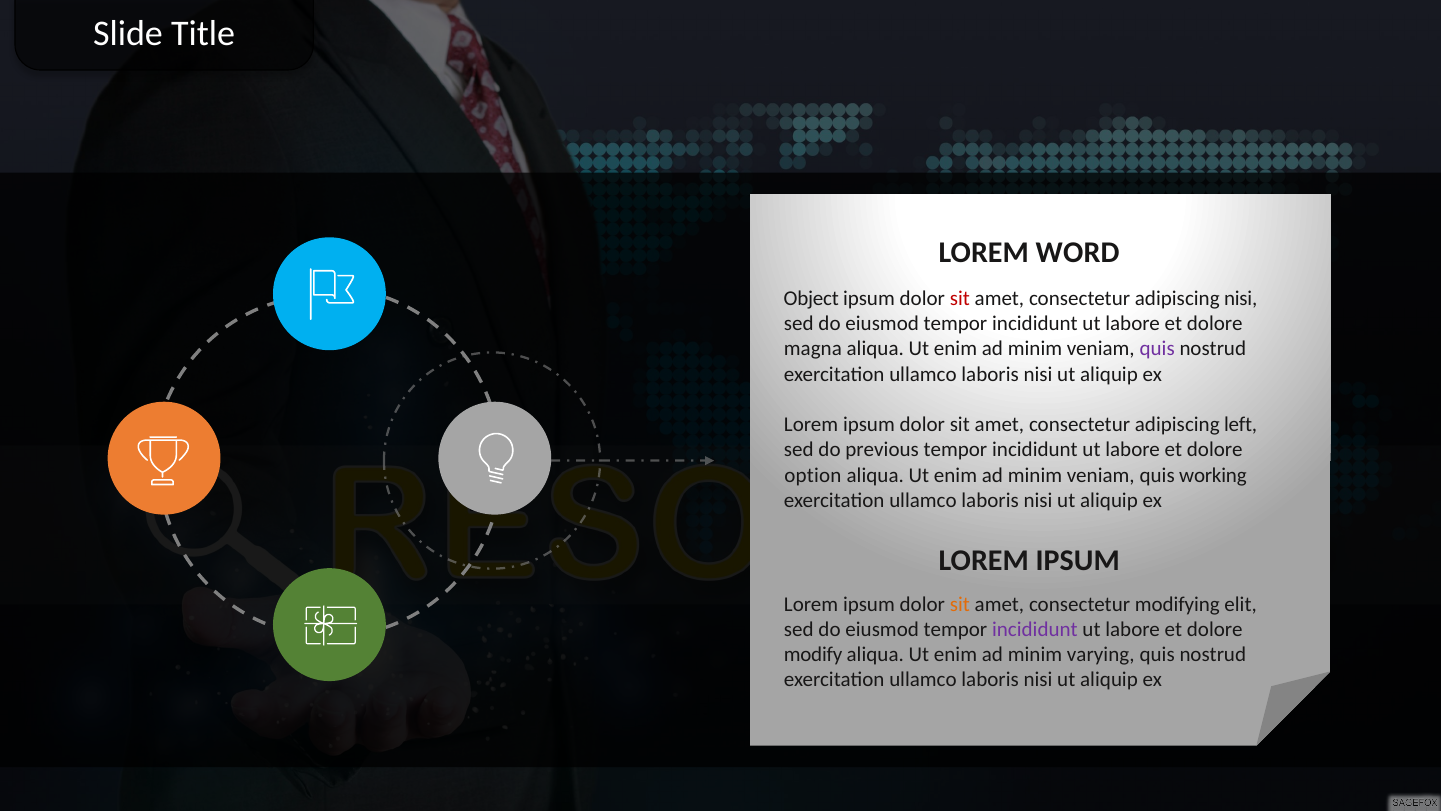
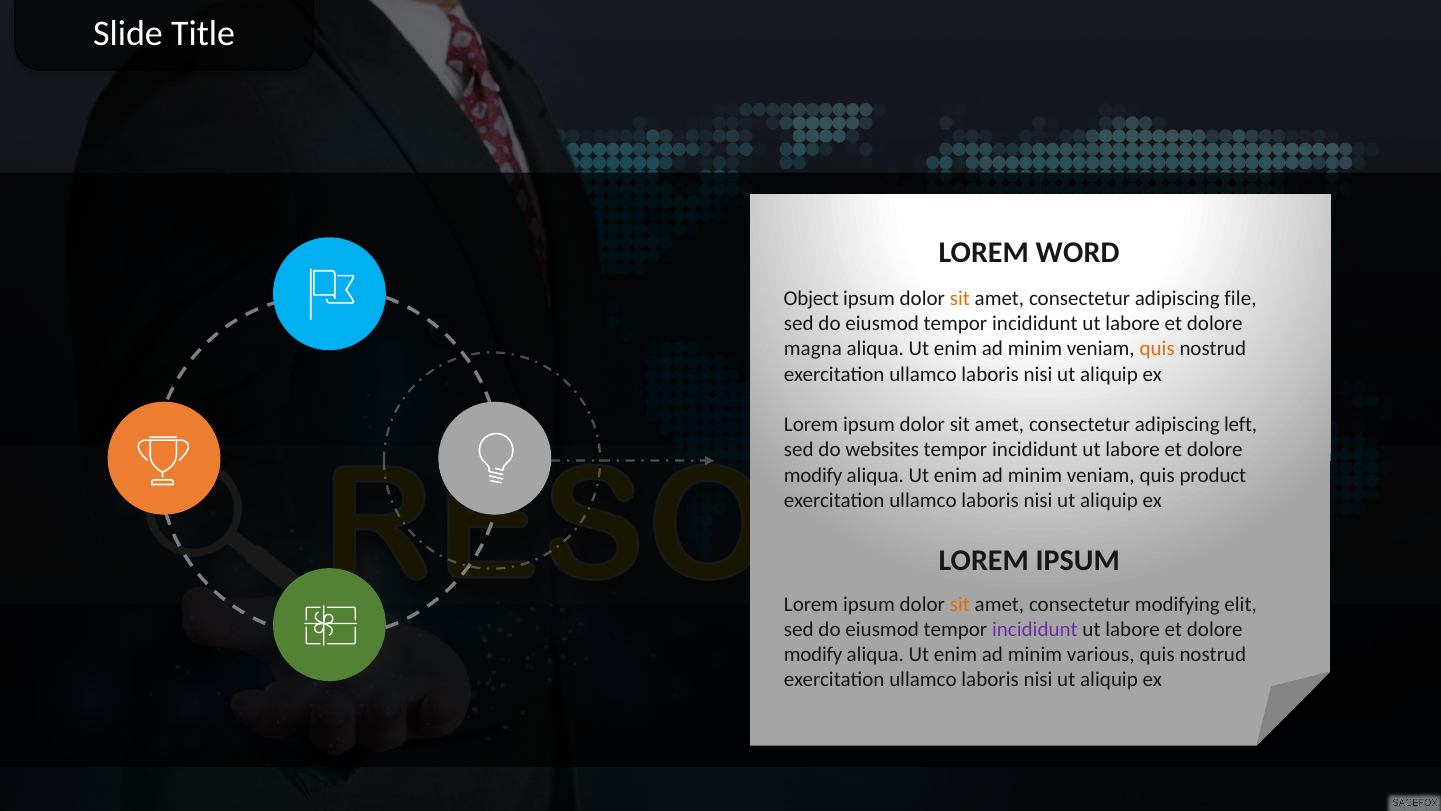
sit at (960, 298) colour: red -> orange
adipiscing nisi: nisi -> file
quis at (1157, 349) colour: purple -> orange
previous: previous -> websites
option at (813, 475): option -> modify
working: working -> product
varying: varying -> various
